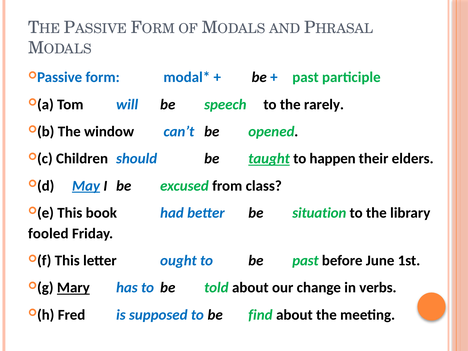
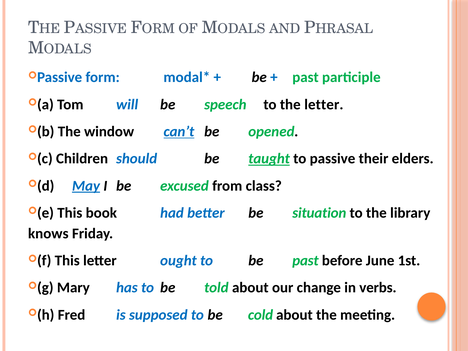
the rarely: rarely -> letter
can’t underline: none -> present
happen: happen -> passive
fooled: fooled -> knows
Mary underline: present -> none
find: find -> cold
